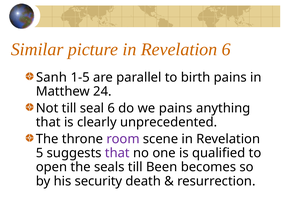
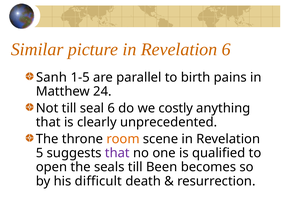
we pains: pains -> costly
room colour: purple -> orange
security: security -> difficult
